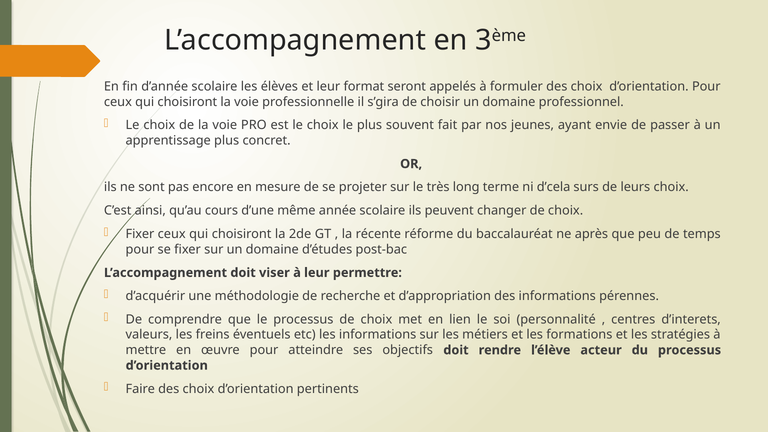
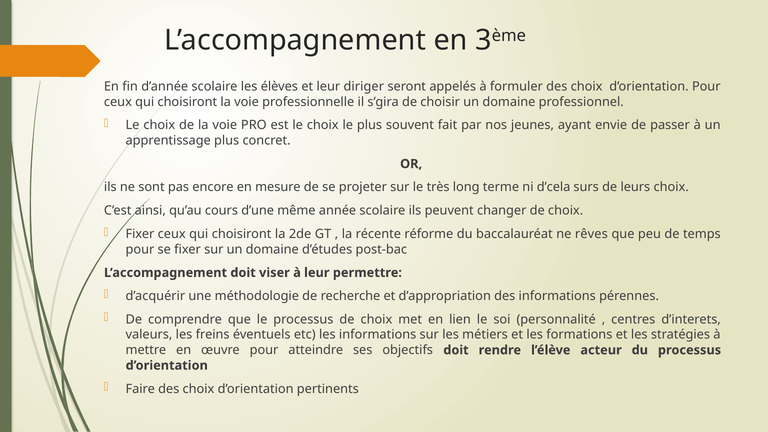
format: format -> diriger
après: après -> rêves
